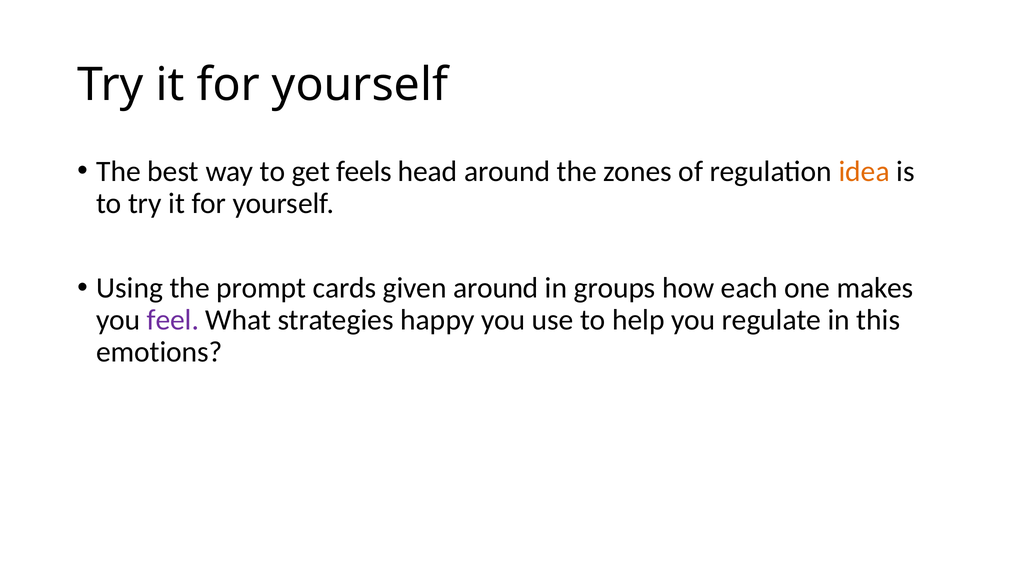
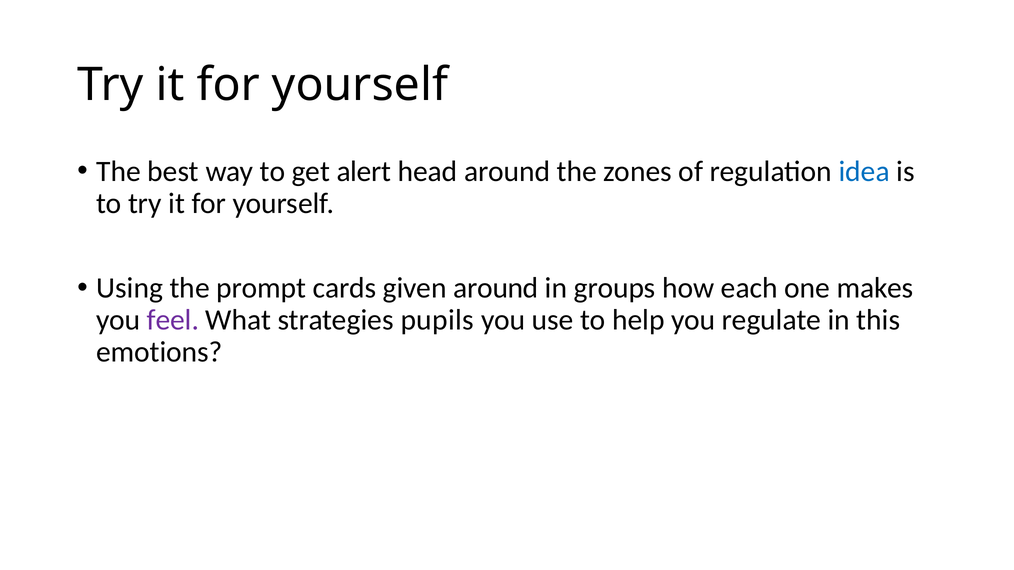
feels: feels -> alert
idea colour: orange -> blue
happy: happy -> pupils
